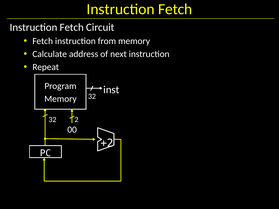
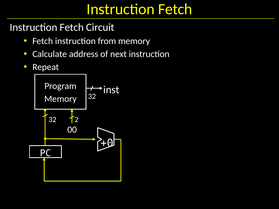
+2: +2 -> +0
